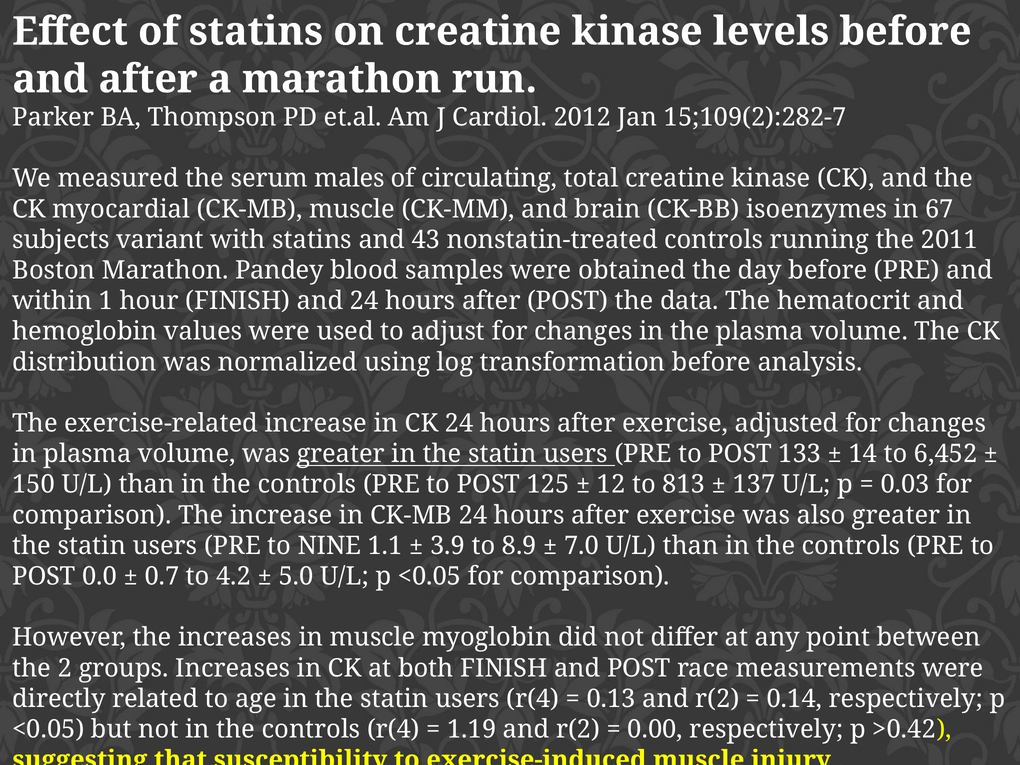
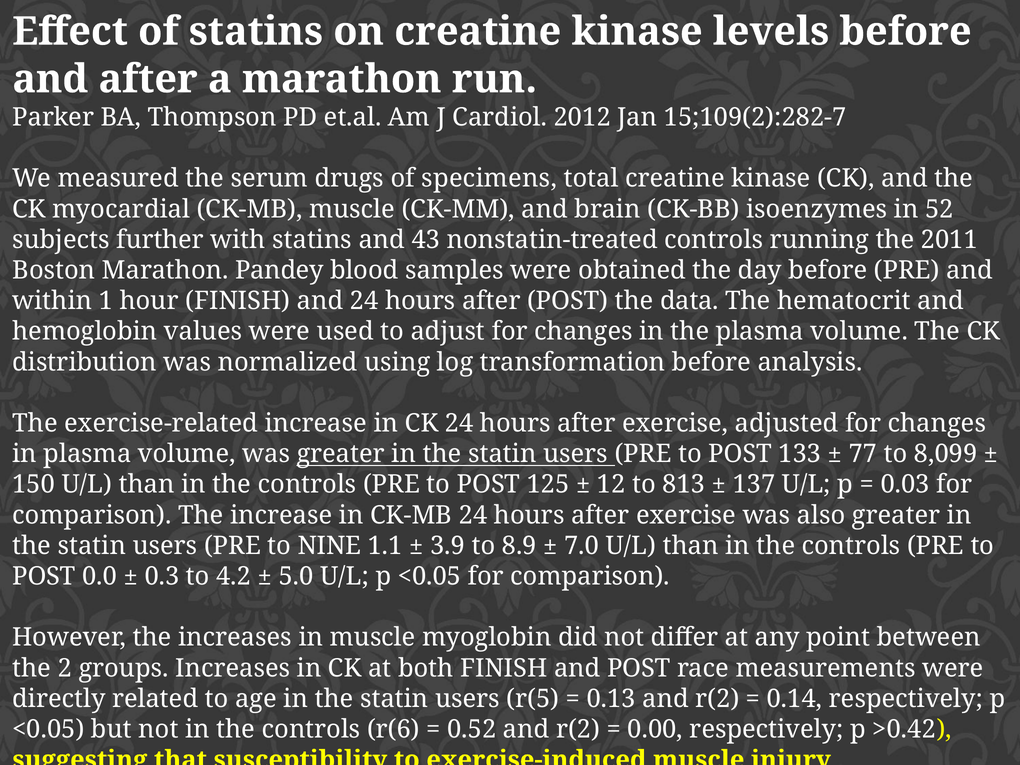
males: males -> drugs
circulating: circulating -> specimens
67: 67 -> 52
variant: variant -> further
14: 14 -> 77
6,452: 6,452 -> 8,099
0.7: 0.7 -> 0.3
users r(4: r(4 -> r(5
controls r(4: r(4 -> r(6
1.19: 1.19 -> 0.52
